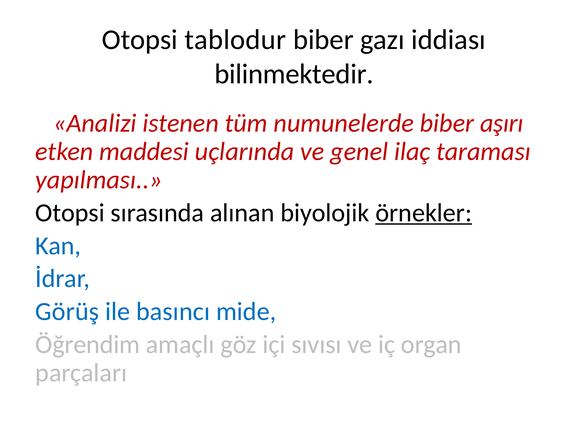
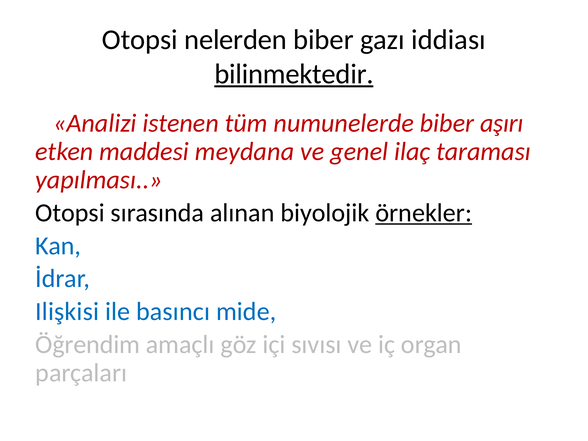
tablodur: tablodur -> nelerden
bilinmektedir underline: none -> present
uçlarında: uçlarında -> meydana
Görüş: Görüş -> Ilişkisi
